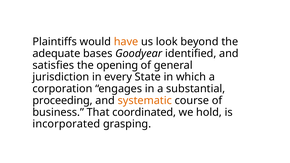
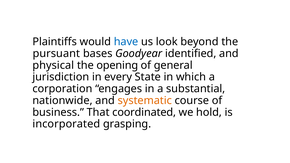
have colour: orange -> blue
adequate: adequate -> pursuant
satisfies: satisfies -> physical
proceeding: proceeding -> nationwide
